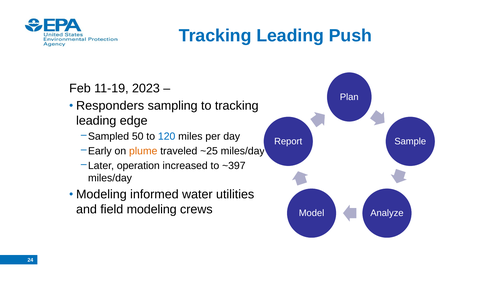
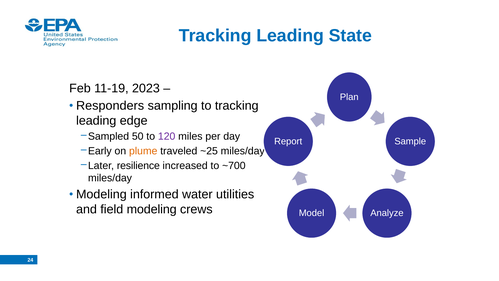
Push: Push -> State
120 colour: blue -> purple
operation: operation -> resilience
~397: ~397 -> ~700
